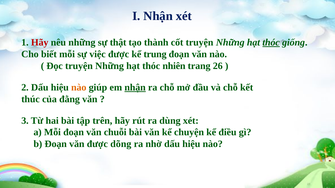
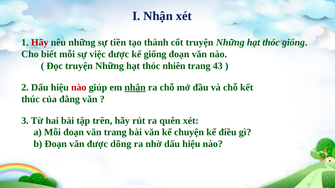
thật: thật -> tiền
thóc at (271, 43) underline: present -> none
kể trung: trung -> giống
26: 26 -> 43
nào at (79, 88) colour: orange -> red
dùng: dùng -> quên
văn chuỗi: chuỗi -> trang
